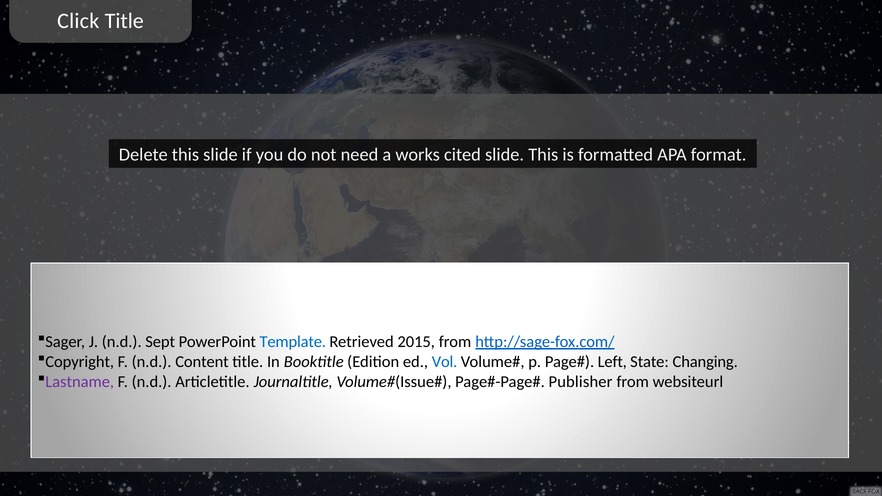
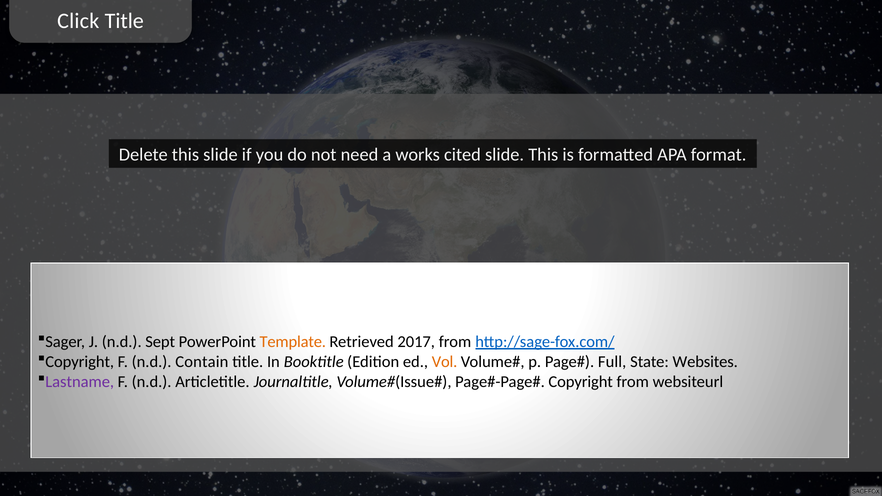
Template colour: blue -> orange
2015: 2015 -> 2017
Content: Content -> Contain
Vol colour: blue -> orange
Left: Left -> Full
Changing: Changing -> Websites
Publisher at (581, 382): Publisher -> Copyright
